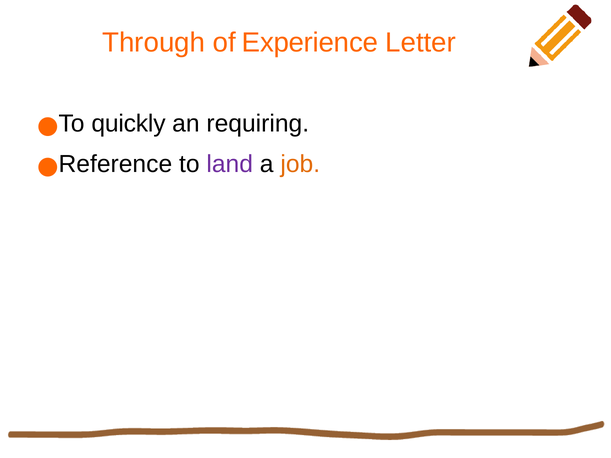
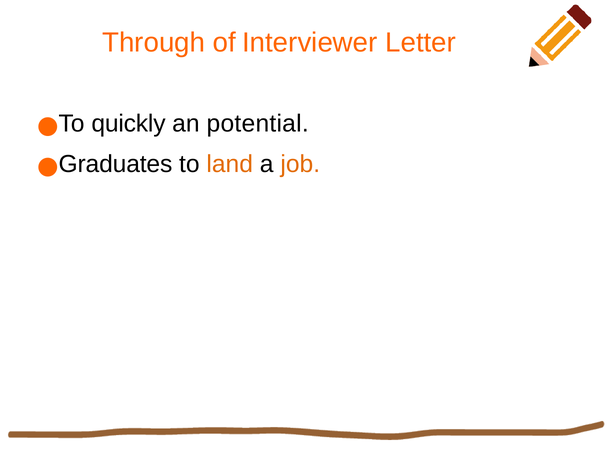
Experience: Experience -> Interviewer
requiring: requiring -> potential
Reference: Reference -> Graduates
land colour: purple -> orange
